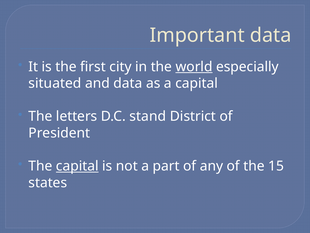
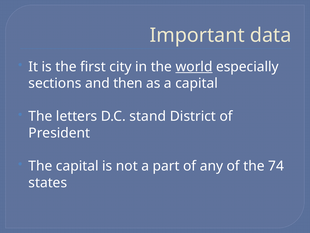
situated: situated -> sections
and data: data -> then
capital at (77, 166) underline: present -> none
15: 15 -> 74
